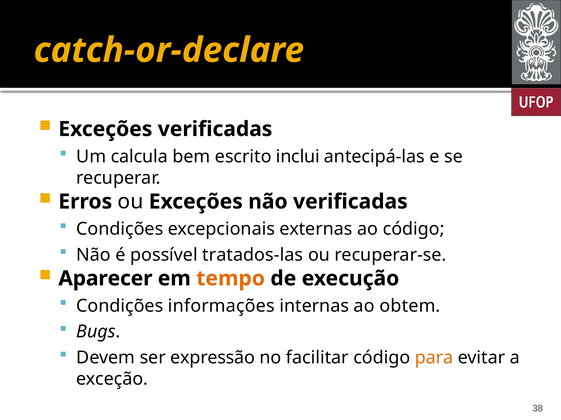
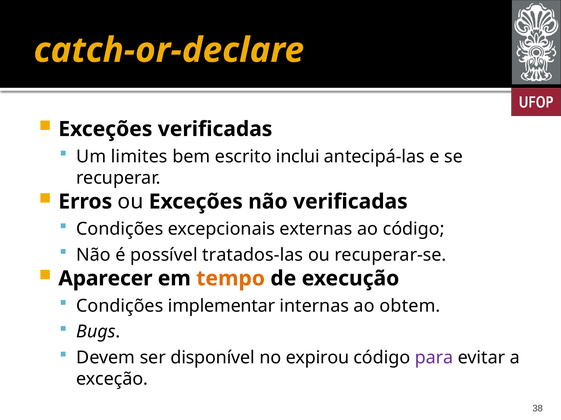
calcula: calcula -> limites
informações: informações -> implementar
expressão: expressão -> disponível
facilitar: facilitar -> expirou
para colour: orange -> purple
